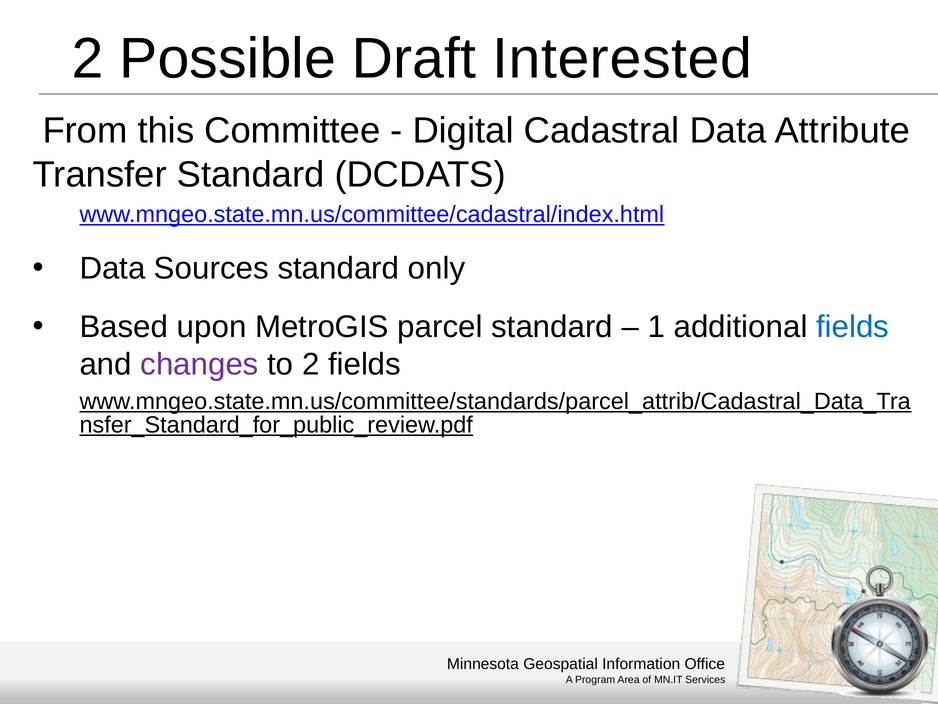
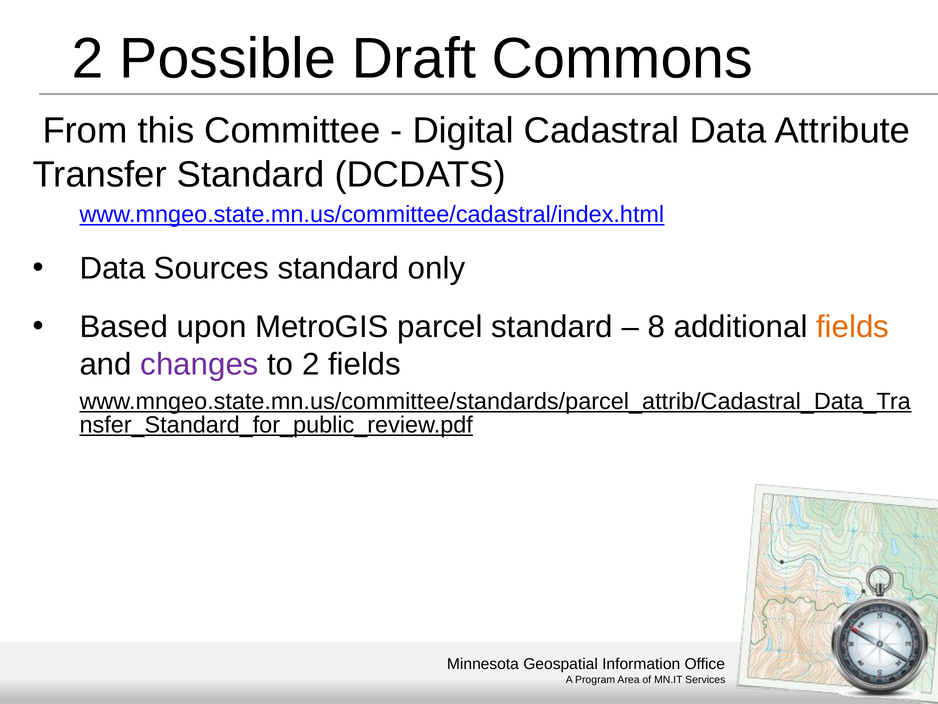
Interested: Interested -> Commons
1: 1 -> 8
fields at (853, 327) colour: blue -> orange
